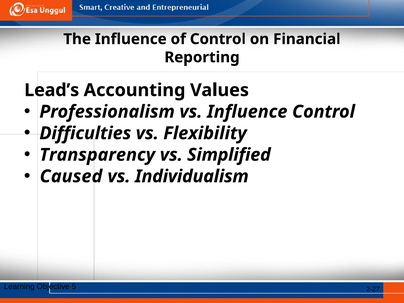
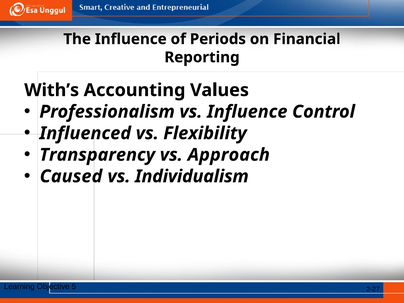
of Control: Control -> Periods
Lead’s: Lead’s -> With’s
Difficulties: Difficulties -> Influenced
Simplified: Simplified -> Approach
